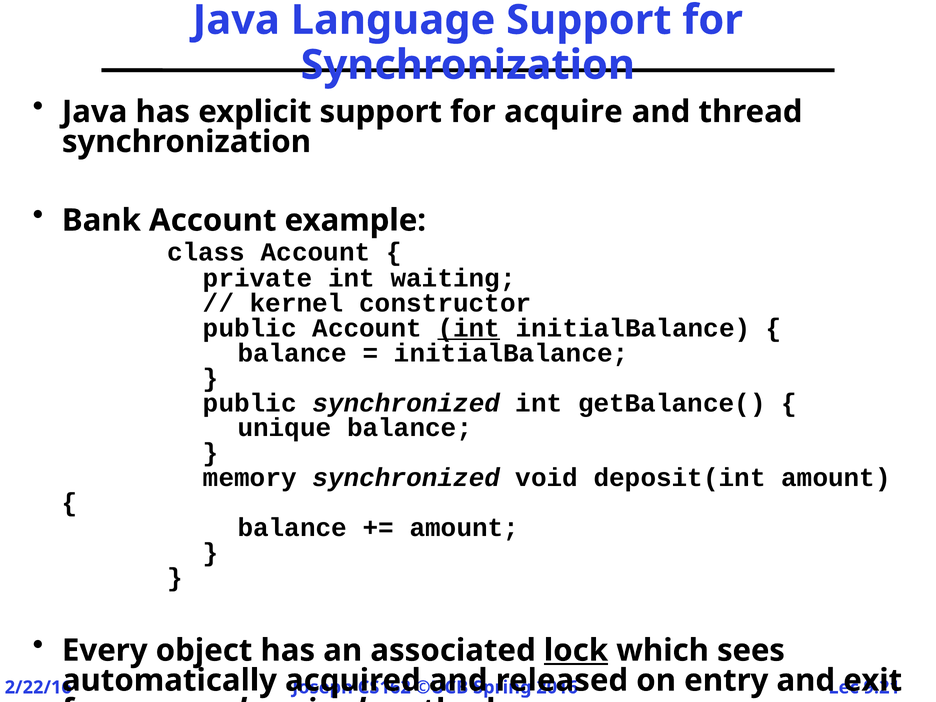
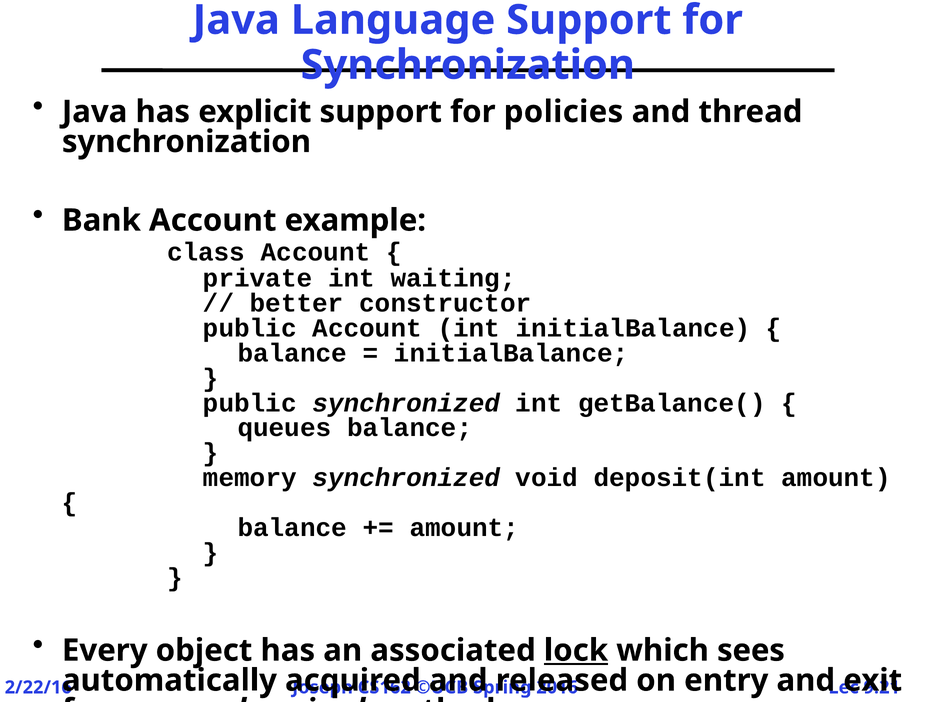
acquire: acquire -> policies
kernel: kernel -> better
int at (469, 328) underline: present -> none
unique: unique -> queues
